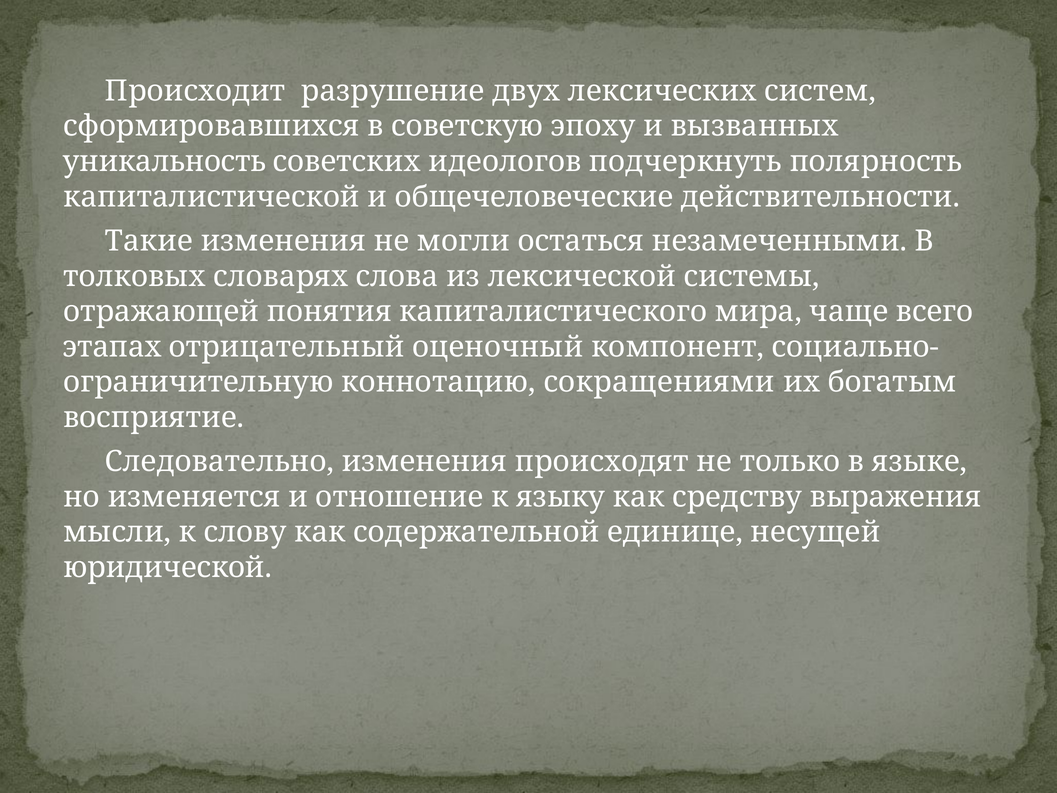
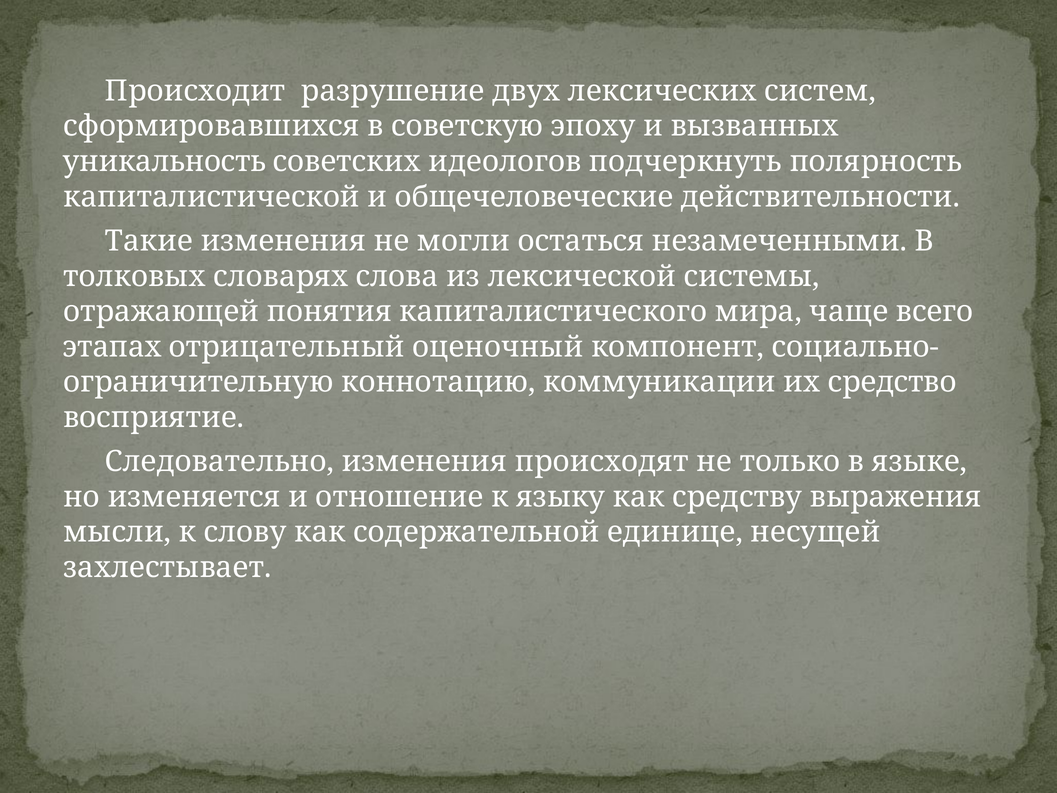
сокращениями: сокращениями -> коммуникации
богатым: богатым -> средство
юридической: юридической -> захлестывает
